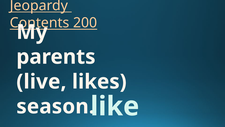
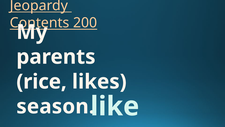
live: live -> rice
